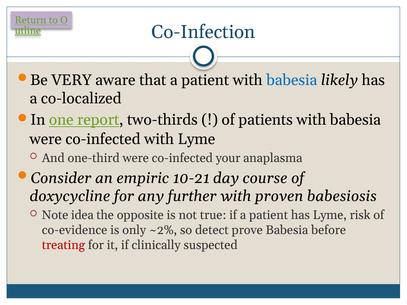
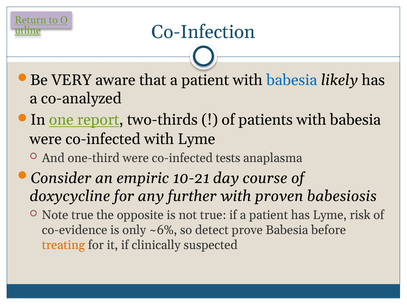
co-localized: co-localized -> co-analyzed
your: your -> tests
Note idea: idea -> true
~2%: ~2% -> ~6%
treating colour: red -> orange
